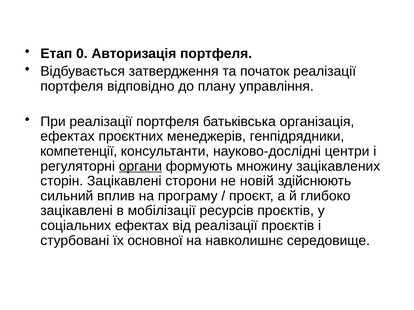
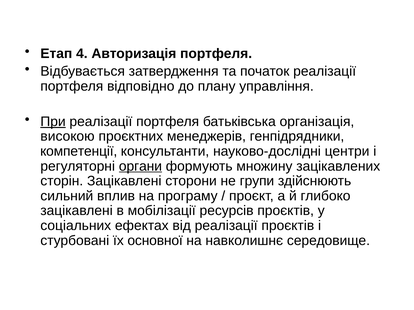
0: 0 -> 4
При underline: none -> present
ефектах at (67, 137): ефектах -> високою
новій: новій -> групи
